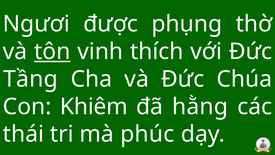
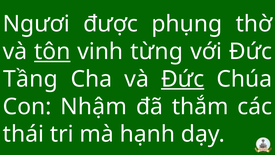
thích: thích -> từng
Đức at (183, 79) underline: none -> present
Khiêm: Khiêm -> Nhậm
hằng: hằng -> thắm
phúc: phúc -> hạnh
